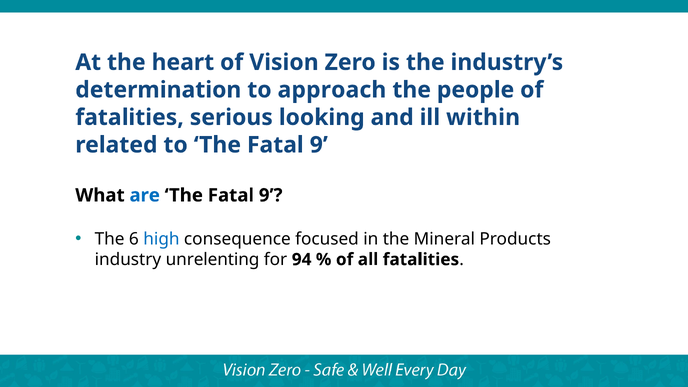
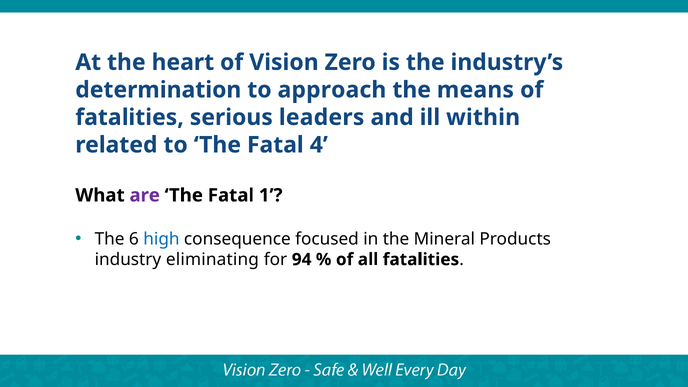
people: people -> means
looking: looking -> leaders
to The Fatal 9: 9 -> 4
are colour: blue -> purple
9 at (271, 195): 9 -> 1
unrelenting: unrelenting -> eliminating
